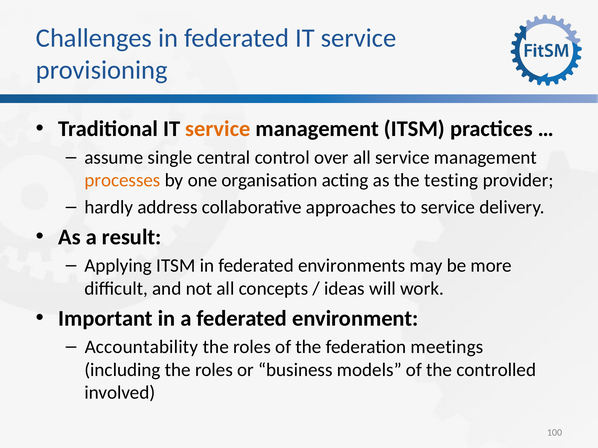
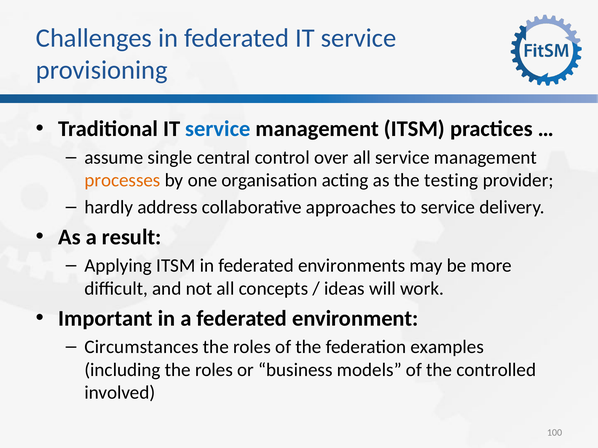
service at (218, 129) colour: orange -> blue
Accountability: Accountability -> Circumstances
meetings: meetings -> examples
